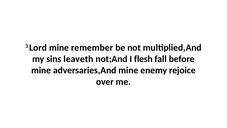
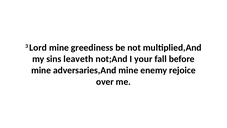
remember: remember -> greediness
flesh: flesh -> your
